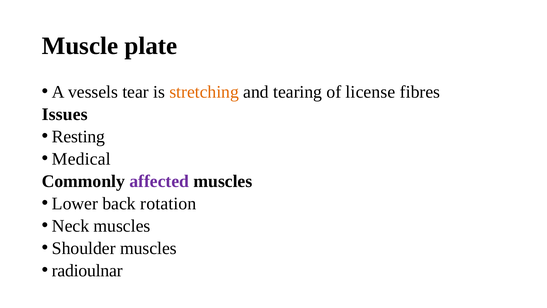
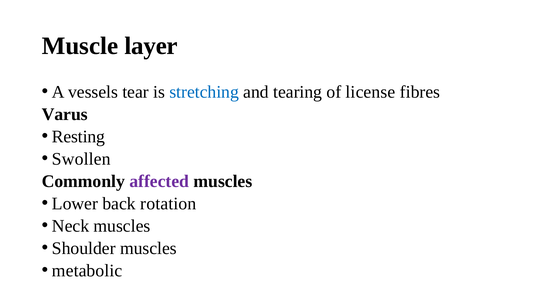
plate: plate -> layer
stretching colour: orange -> blue
Issues: Issues -> Varus
Medical: Medical -> Swollen
radioulnar: radioulnar -> metabolic
